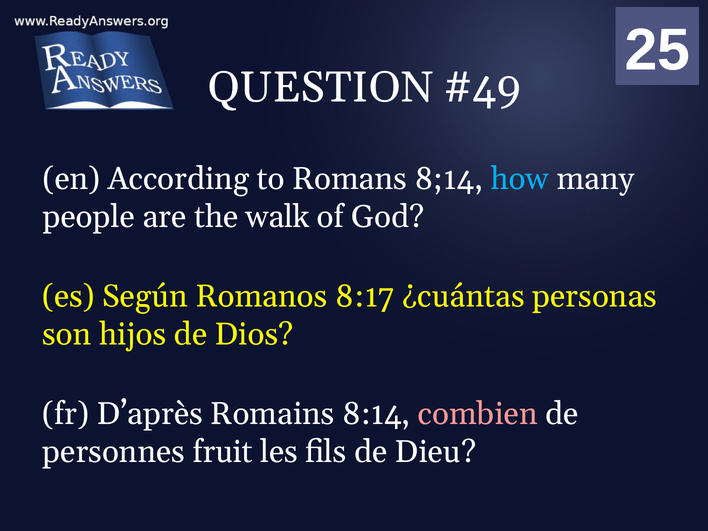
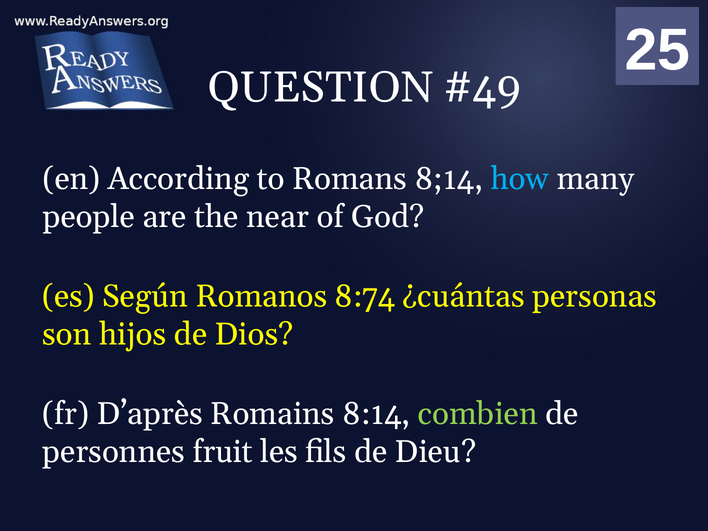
walk: walk -> near
8:17: 8:17 -> 8:74
combien colour: pink -> light green
